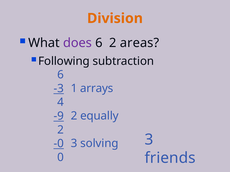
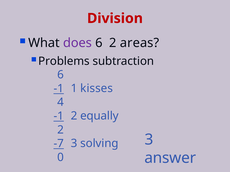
Division colour: orange -> red
Following: Following -> Problems
arrays: arrays -> kisses
-3 at (59, 89): -3 -> -1
-9 at (59, 116): -9 -> -1
-0: -0 -> -7
friends: friends -> answer
